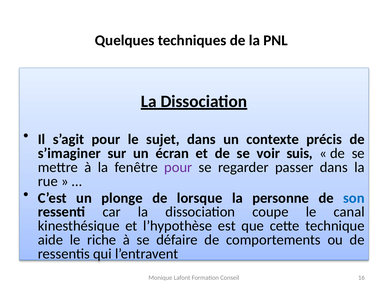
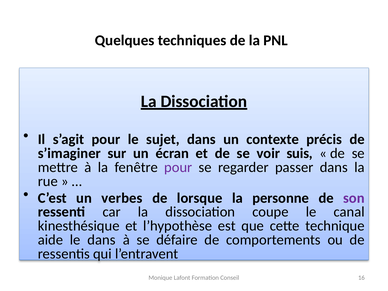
plonge: plonge -> verbes
son colour: blue -> purple
le riche: riche -> dans
